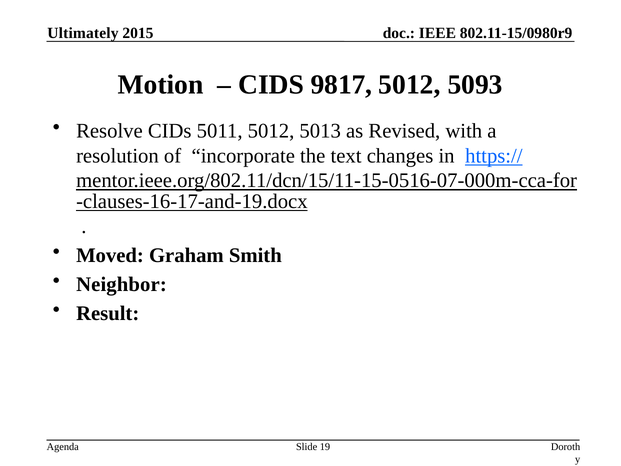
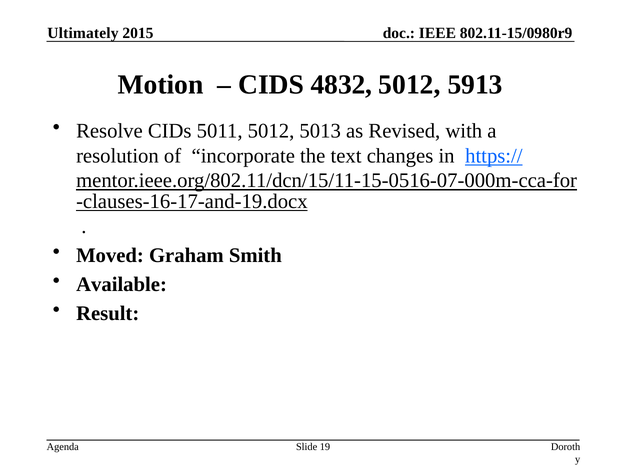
9817: 9817 -> 4832
5093: 5093 -> 5913
Neighbor: Neighbor -> Available
